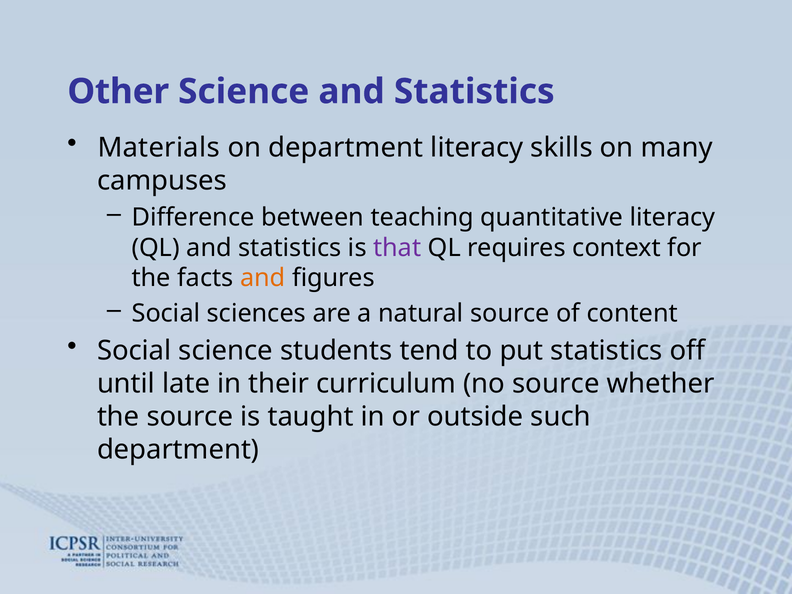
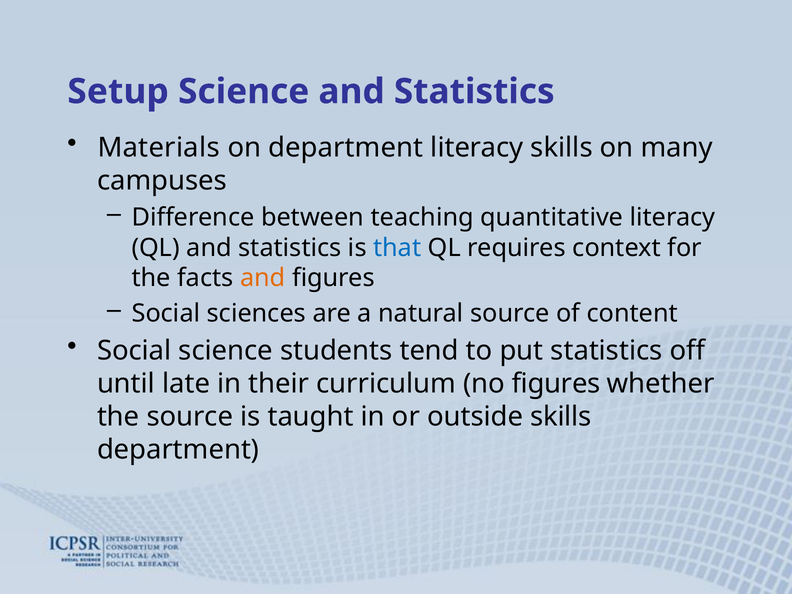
Other: Other -> Setup
that colour: purple -> blue
no source: source -> figures
outside such: such -> skills
